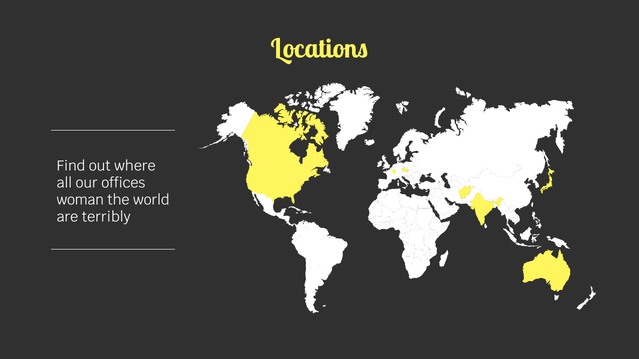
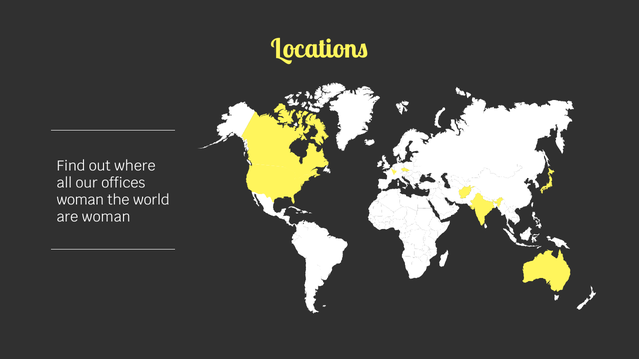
are terribly: terribly -> woman
